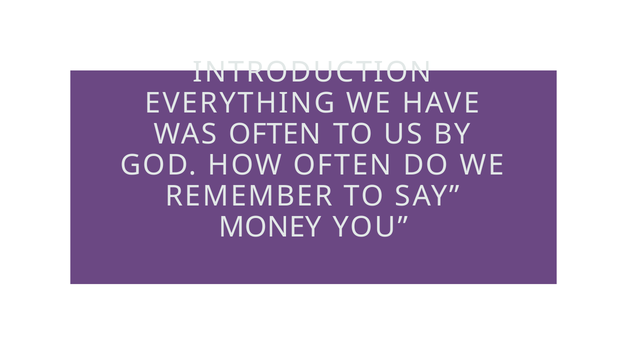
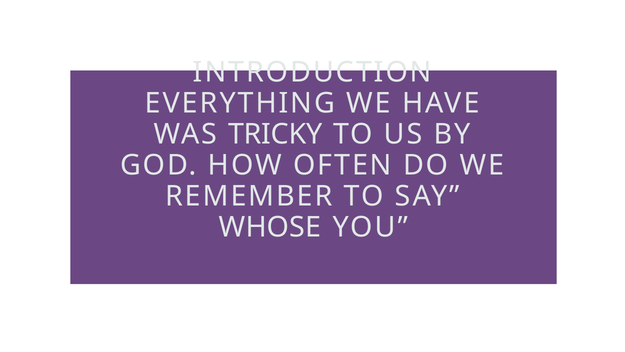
WAS OFTEN: OFTEN -> TRICKY
MONEY: MONEY -> WHOSE
